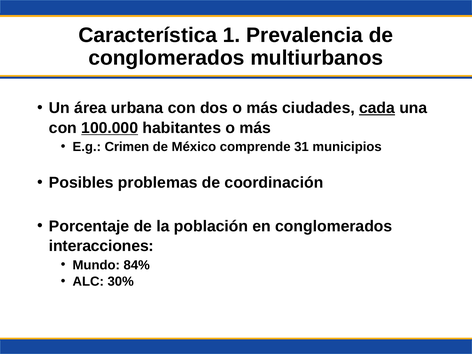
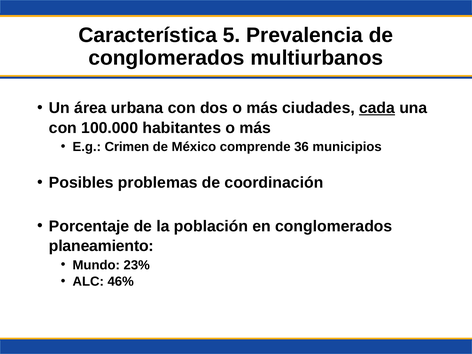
1: 1 -> 5
100.000 underline: present -> none
31: 31 -> 36
interacciones: interacciones -> planeamiento
84%: 84% -> 23%
30%: 30% -> 46%
